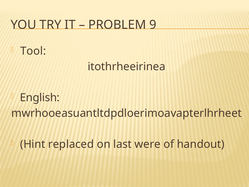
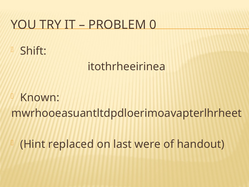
9: 9 -> 0
Tool: Tool -> Shift
English: English -> Known
